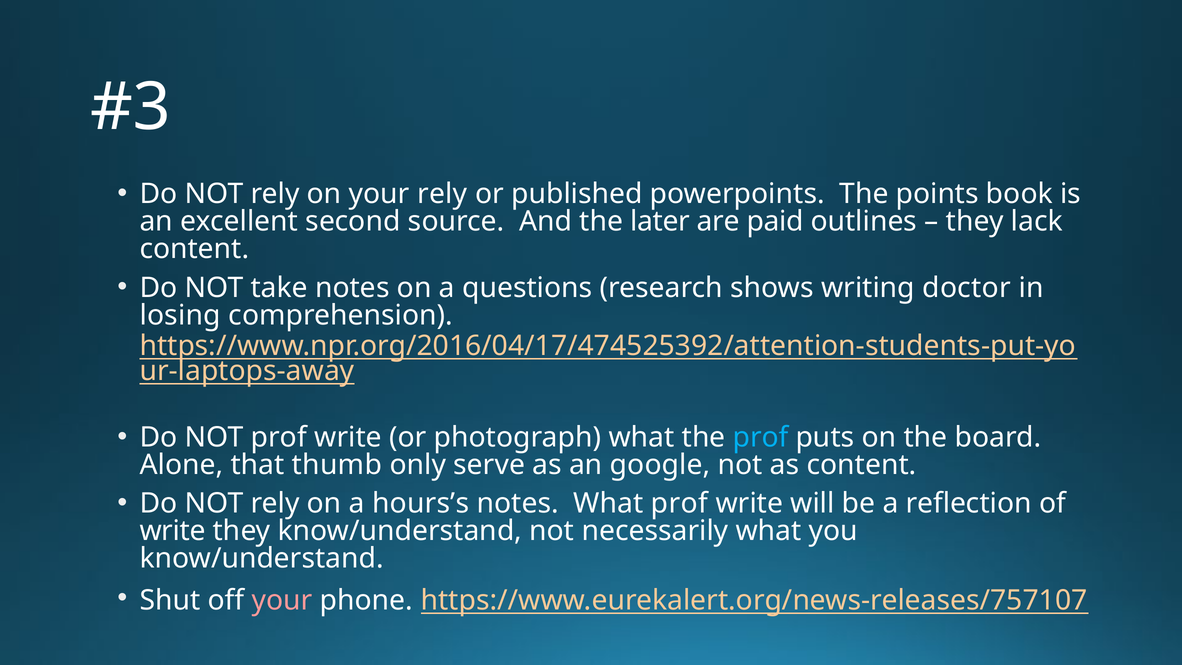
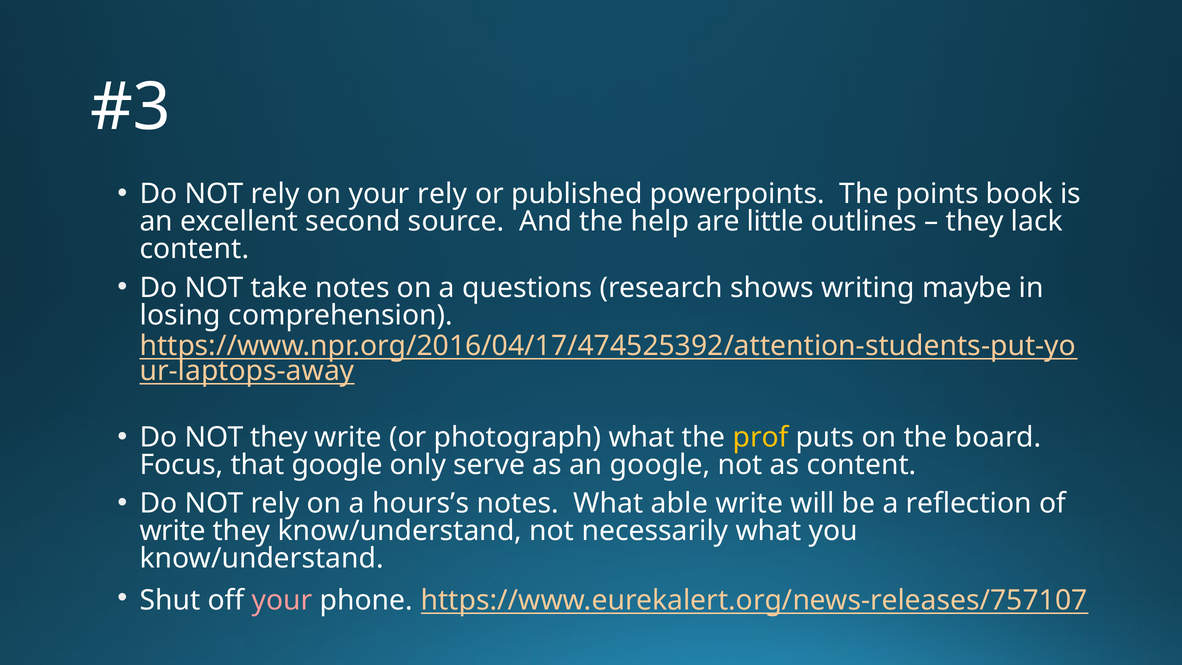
later: later -> help
paid: paid -> little
doctor: doctor -> maybe
NOT prof: prof -> they
prof at (761, 437) colour: light blue -> yellow
Alone: Alone -> Focus
that thumb: thumb -> google
What prof: prof -> able
